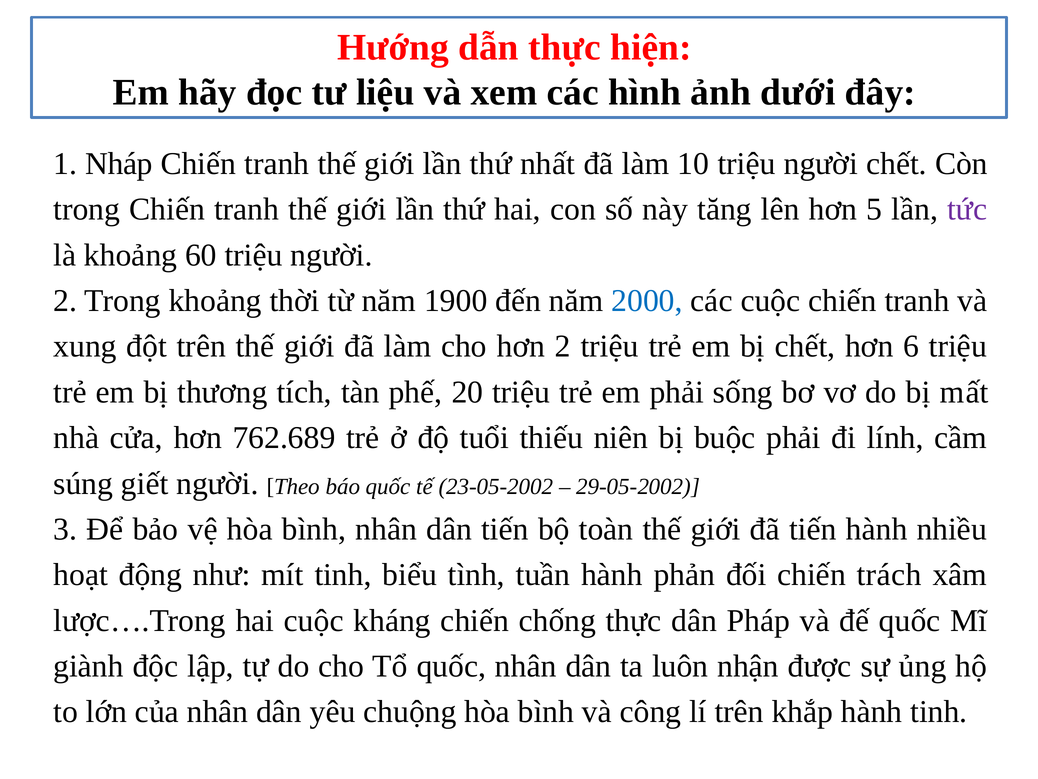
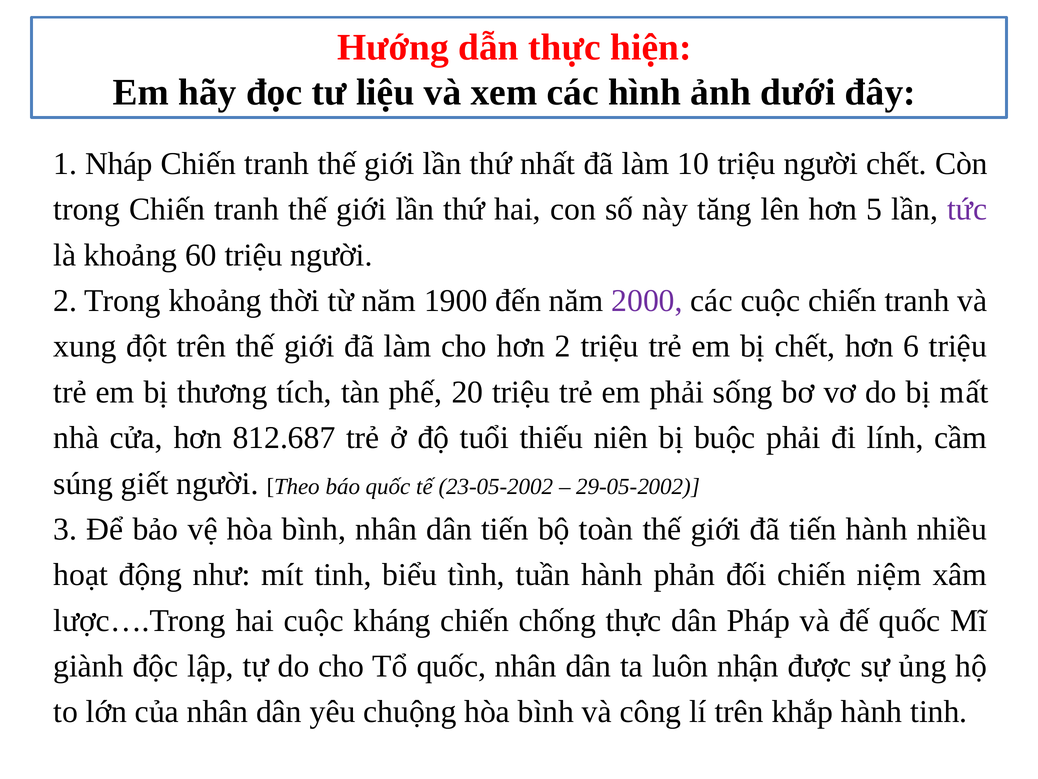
2000 colour: blue -> purple
762.689: 762.689 -> 812.687
trách: trách -> niệm
